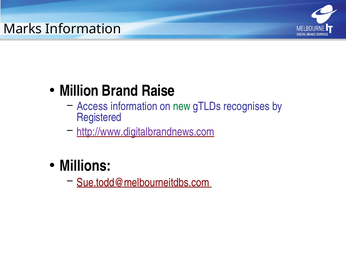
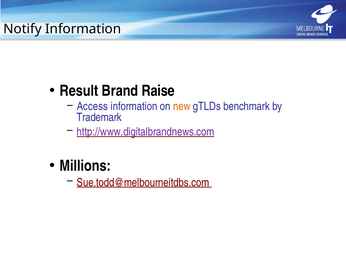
Marks: Marks -> Notify
Million: Million -> Result
new colour: green -> orange
recognises: recognises -> benchmark
Registered: Registered -> Trademark
